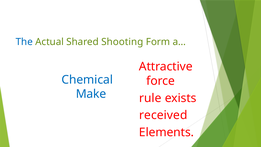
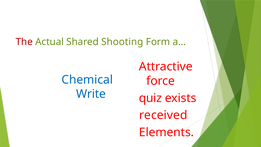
The colour: blue -> red
Make: Make -> Write
rule: rule -> quiz
